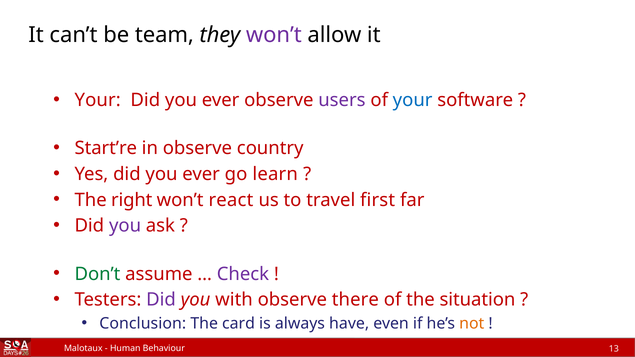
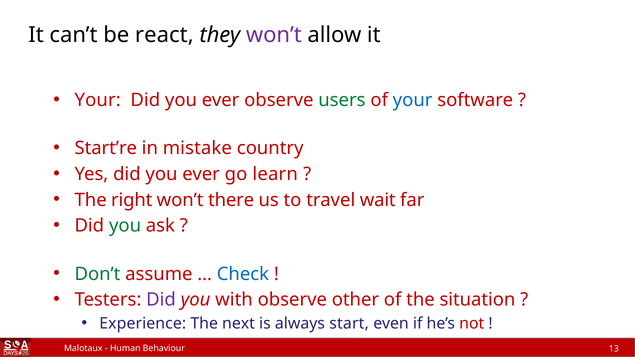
team: team -> react
users colour: purple -> green
in observe: observe -> mistake
react: react -> there
first: first -> wait
you at (125, 226) colour: purple -> green
Check colour: purple -> blue
there: there -> other
Conclusion: Conclusion -> Experience
card: card -> next
have: have -> start
not colour: orange -> red
